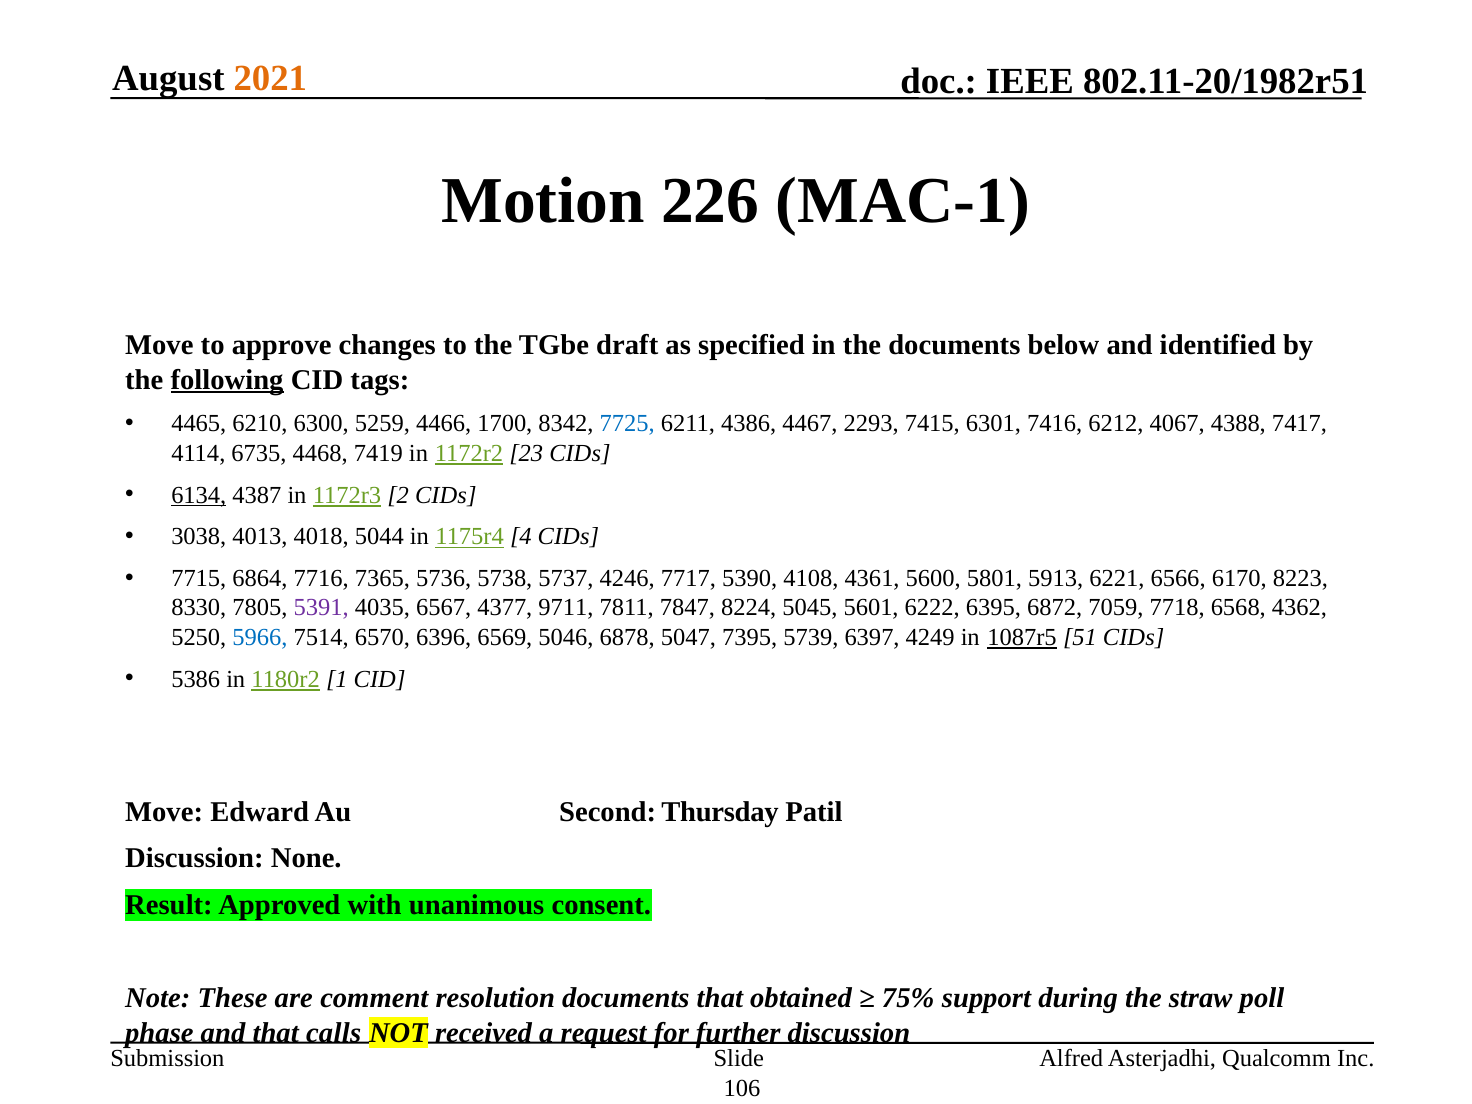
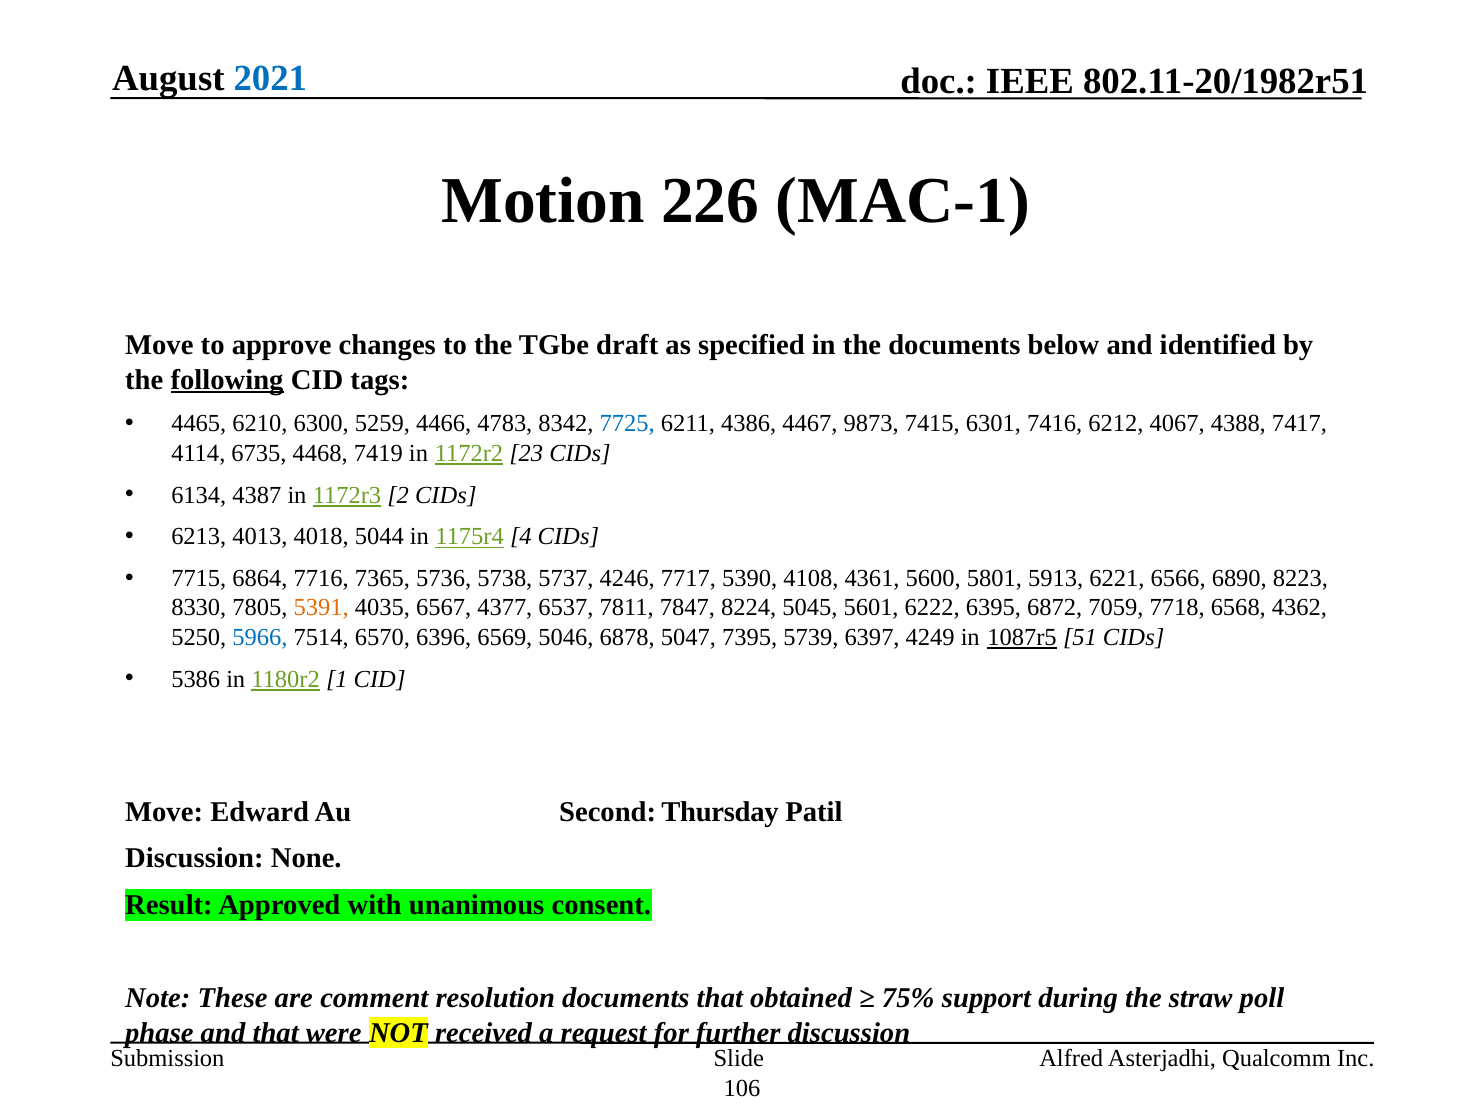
2021 colour: orange -> blue
1700: 1700 -> 4783
2293: 2293 -> 9873
6134 underline: present -> none
3038: 3038 -> 6213
6170: 6170 -> 6890
5391 colour: purple -> orange
9711: 9711 -> 6537
calls: calls -> were
